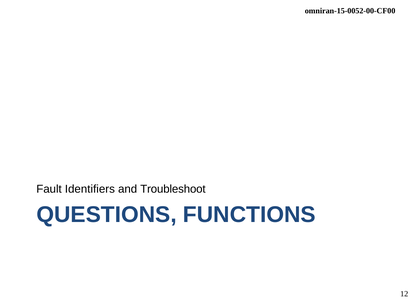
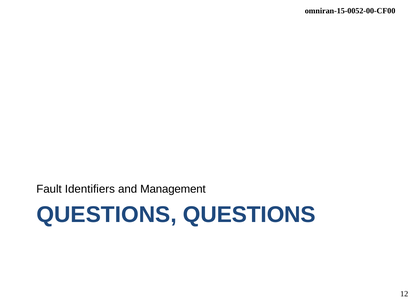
Troubleshoot: Troubleshoot -> Management
QUESTIONS FUNCTIONS: FUNCTIONS -> QUESTIONS
